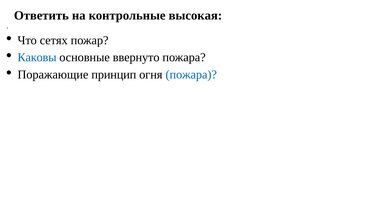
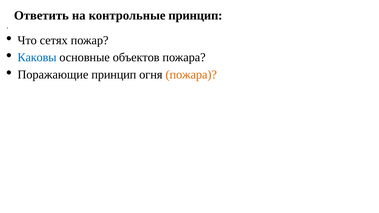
контрольные высокая: высокая -> принцип
ввернуто: ввернуто -> объектов
пожара at (191, 75) colour: blue -> orange
